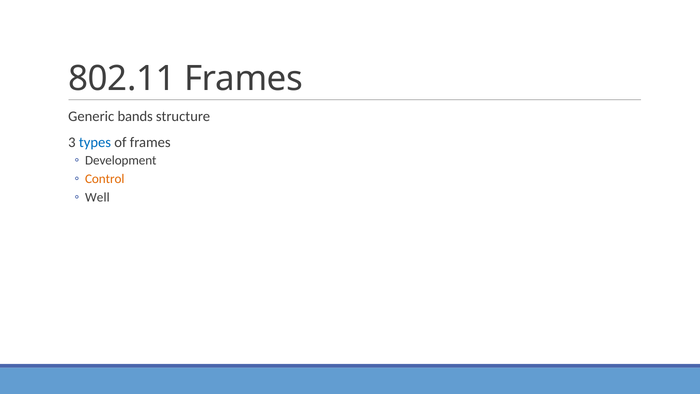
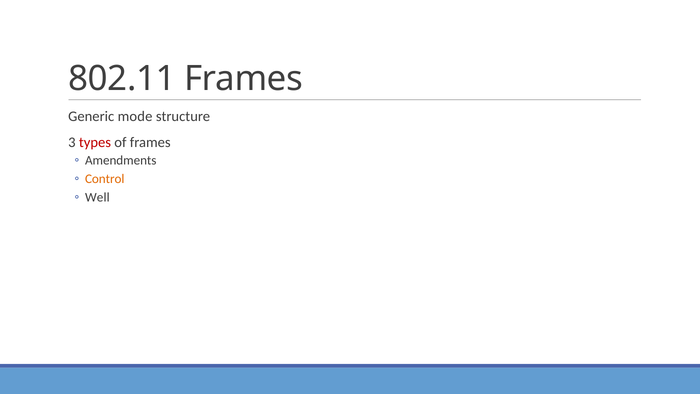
bands: bands -> mode
types colour: blue -> red
Development: Development -> Amendments
